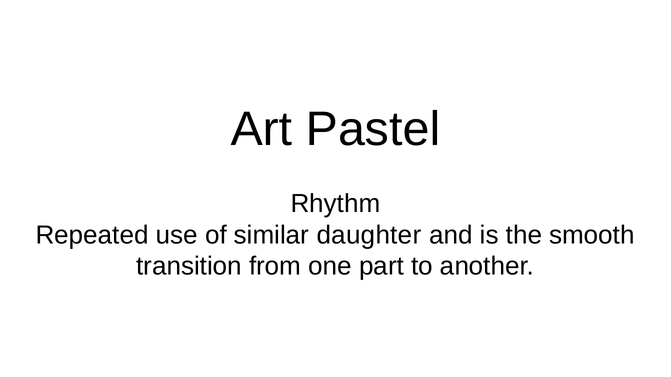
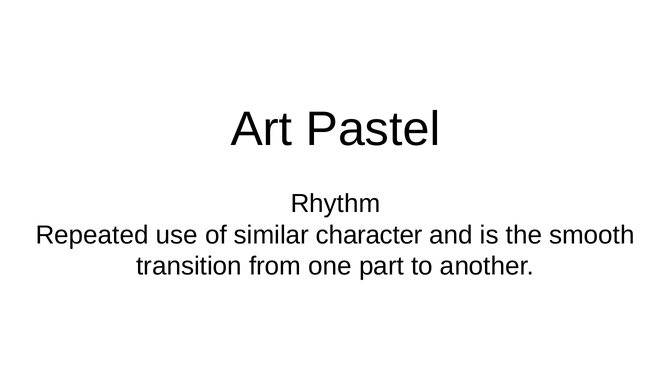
daughter: daughter -> character
